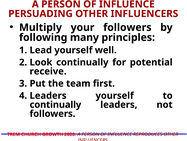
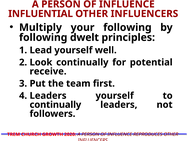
PERSUADING: PERSUADING -> INFLUENTIAL
your followers: followers -> following
many: many -> dwelt
